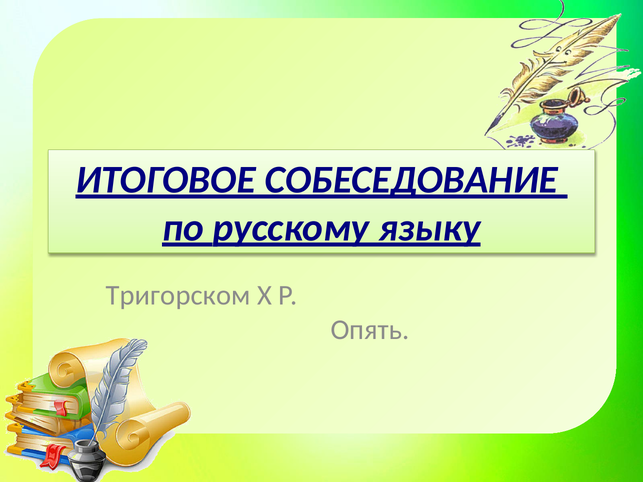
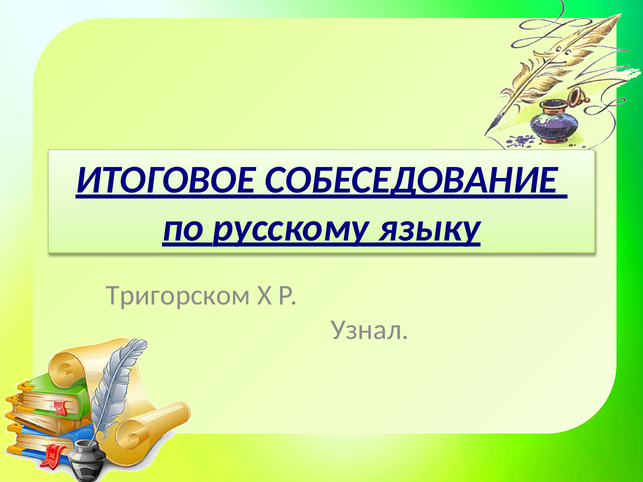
Опять: Опять -> Узнал
